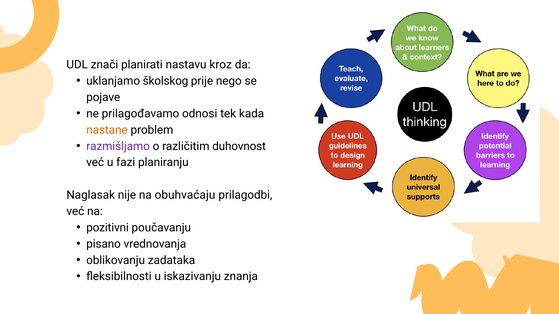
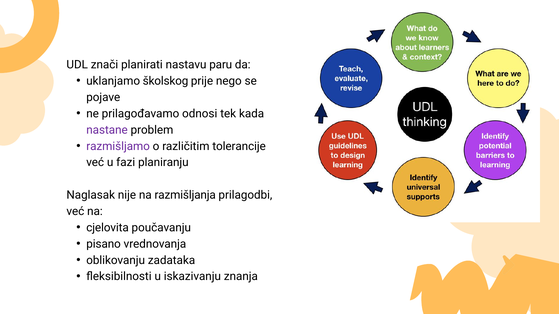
kroz: kroz -> paru
nastane colour: orange -> purple
duhovnost: duhovnost -> tolerancije
obuhvaćaju: obuhvaćaju -> razmišljanja
pozitivni: pozitivni -> cjelovita
